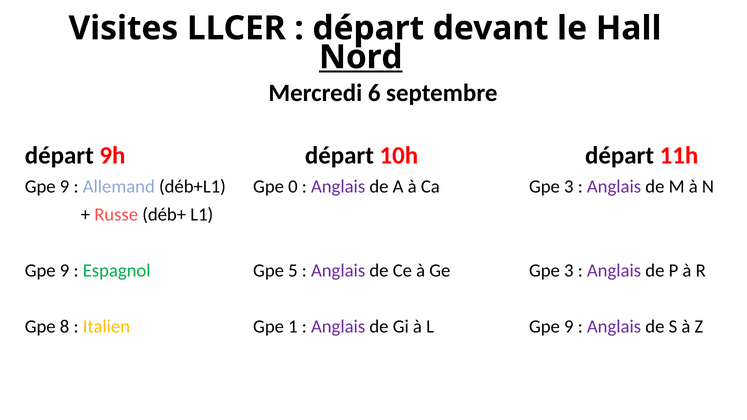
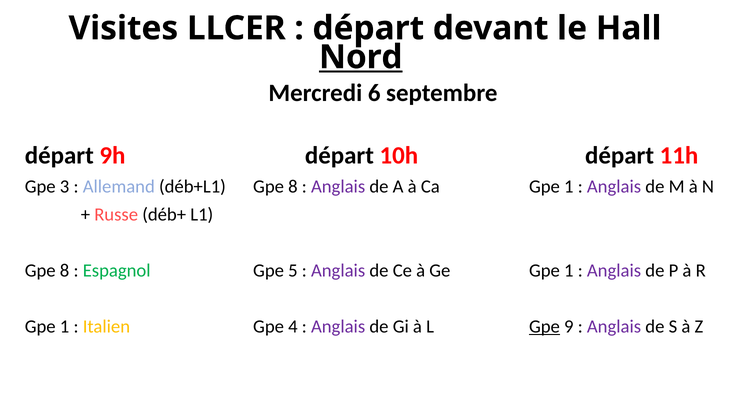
9 at (65, 187): 9 -> 3
déb+L1 Gpe 0: 0 -> 8
Ca Gpe 3: 3 -> 1
9 at (65, 271): 9 -> 8
Ge Gpe 3: 3 -> 1
8 at (65, 327): 8 -> 1
1: 1 -> 4
Gpe at (544, 327) underline: none -> present
